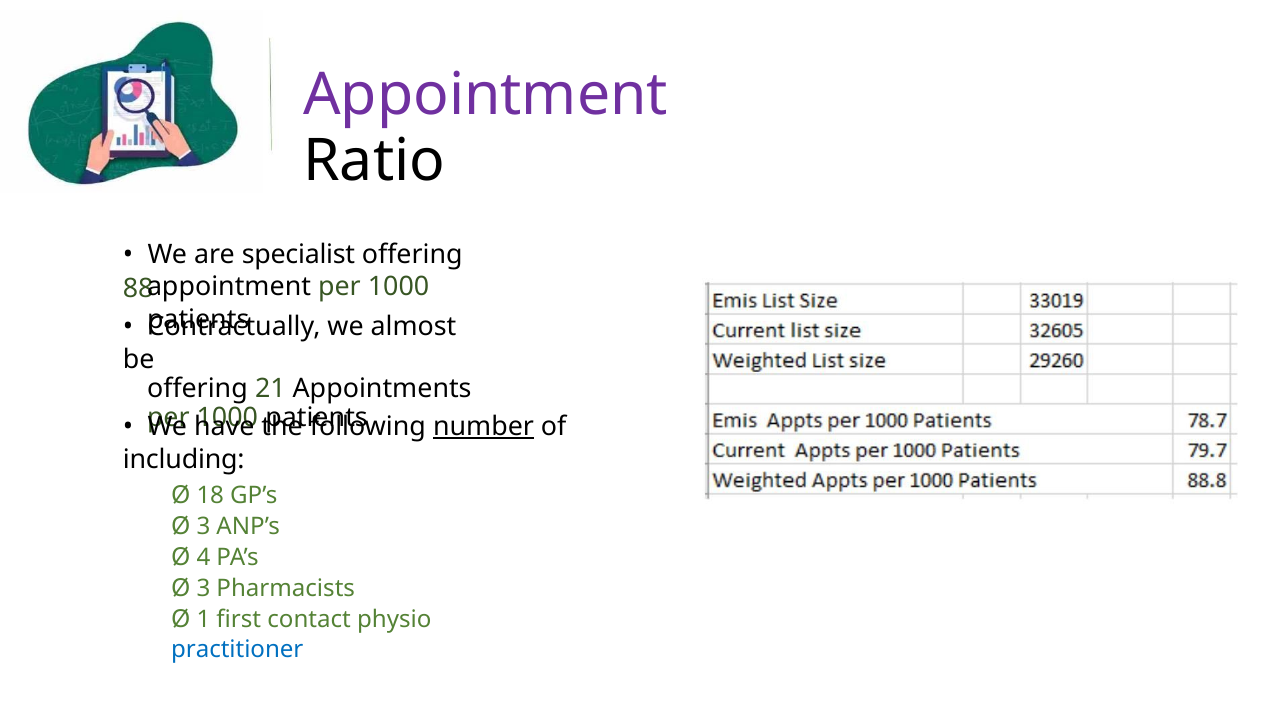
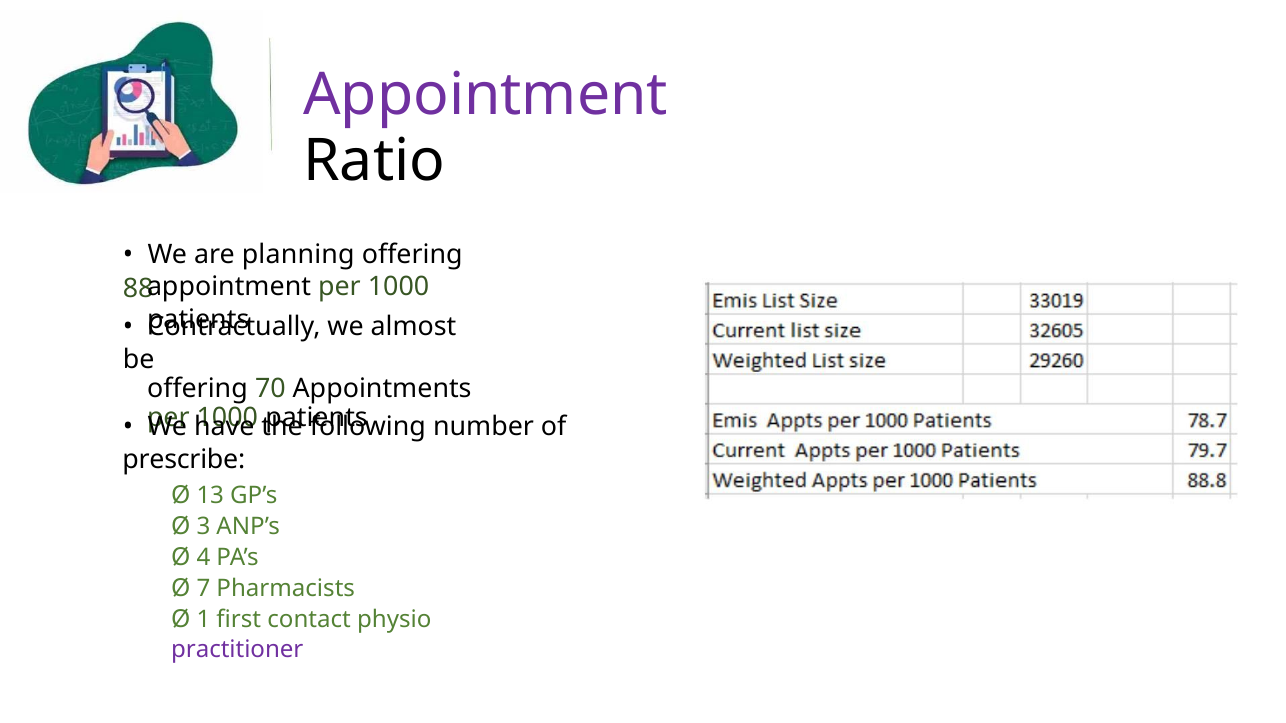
specialist: specialist -> planning
21: 21 -> 70
number underline: present -> none
including: including -> prescribe
18: 18 -> 13
3 at (203, 589): 3 -> 7
practitioner colour: blue -> purple
